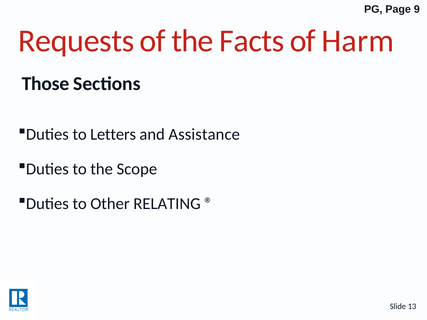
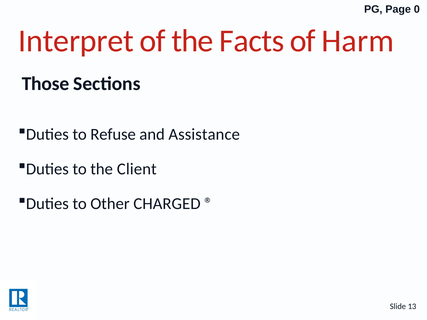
9: 9 -> 0
Requests: Requests -> Interpret
Letters: Letters -> Refuse
Scope: Scope -> Client
RELATING: RELATING -> CHARGED
